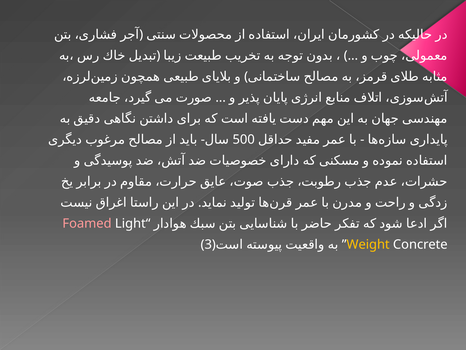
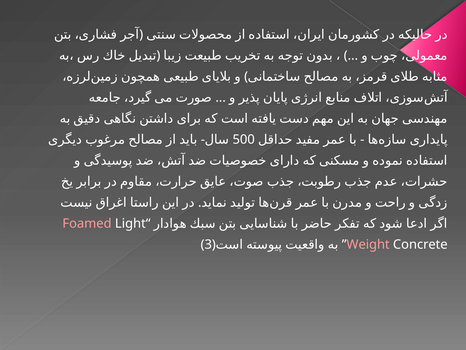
Weight colour: yellow -> pink
